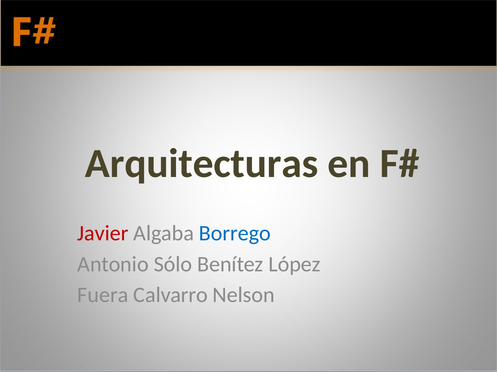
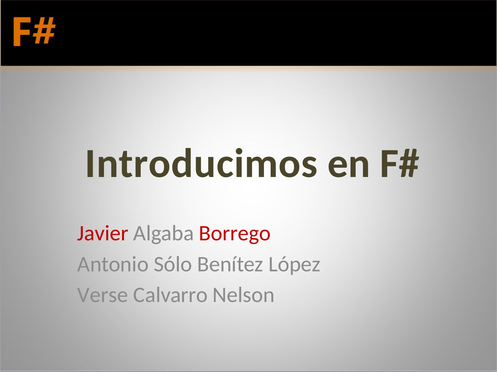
Arquitecturas: Arquitecturas -> Introducimos
Borrego colour: blue -> red
Fuera: Fuera -> Verse
